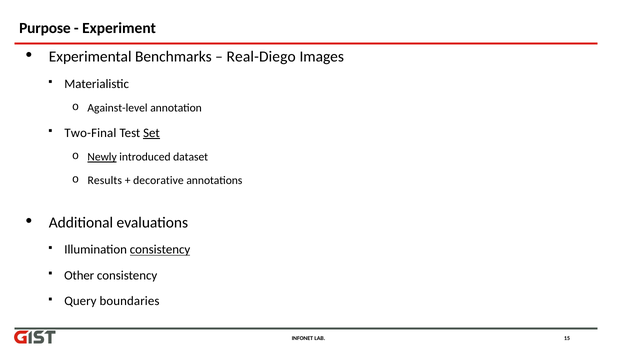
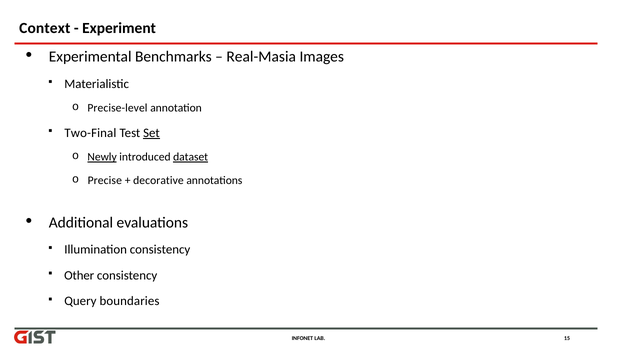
Purpose: Purpose -> Context
Real-Diego: Real-Diego -> Real-Masia
Against-level: Against-level -> Precise-level
dataset underline: none -> present
Results: Results -> Precise
consistency at (160, 250) underline: present -> none
